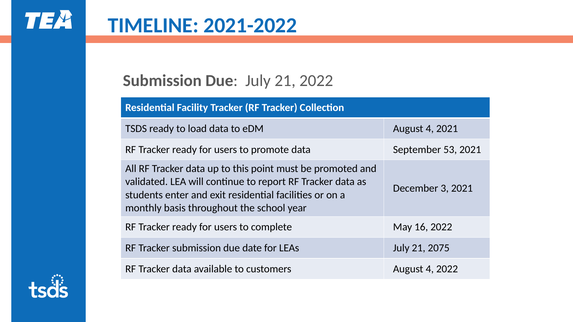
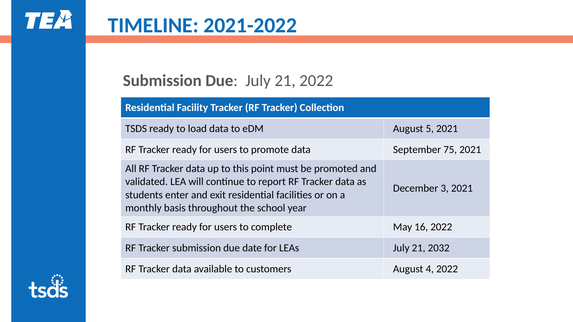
4 at (430, 129): 4 -> 5
53: 53 -> 75
2075: 2075 -> 2032
